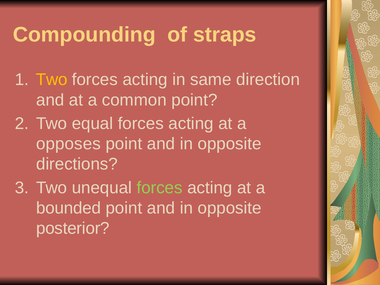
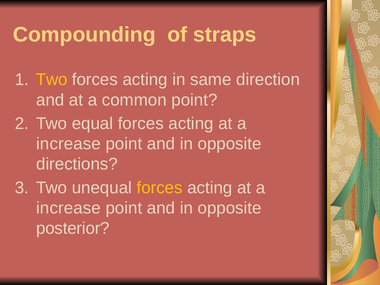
opposes at (68, 144): opposes -> increase
forces at (160, 188) colour: light green -> yellow
bounded at (69, 208): bounded -> increase
